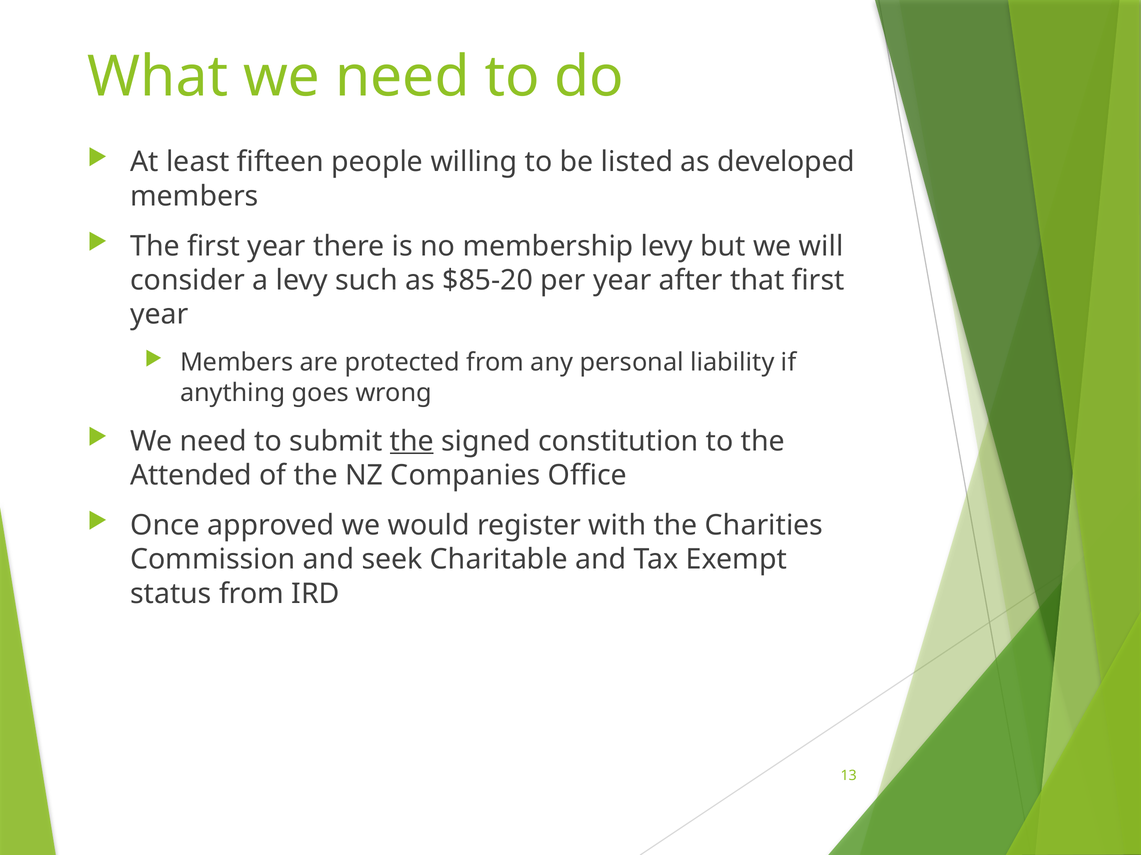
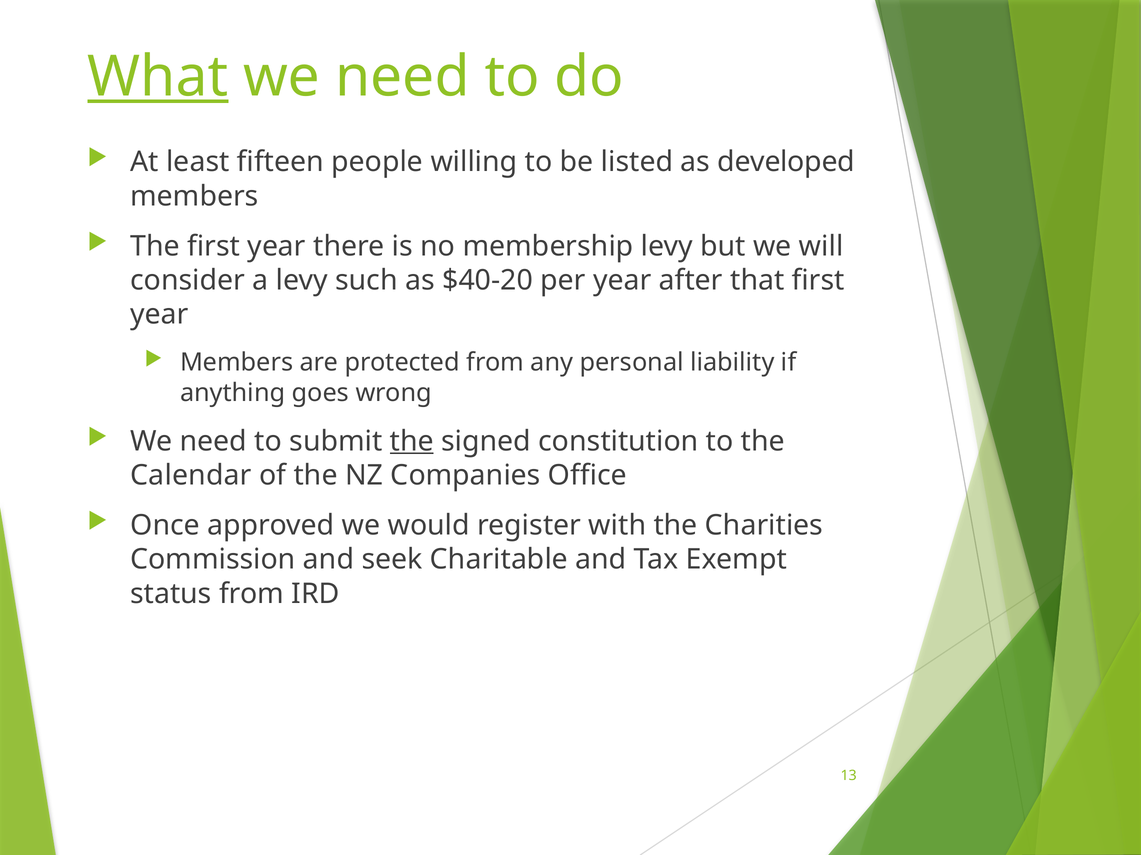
What underline: none -> present
$85-20: $85-20 -> $40-20
Attended: Attended -> Calendar
